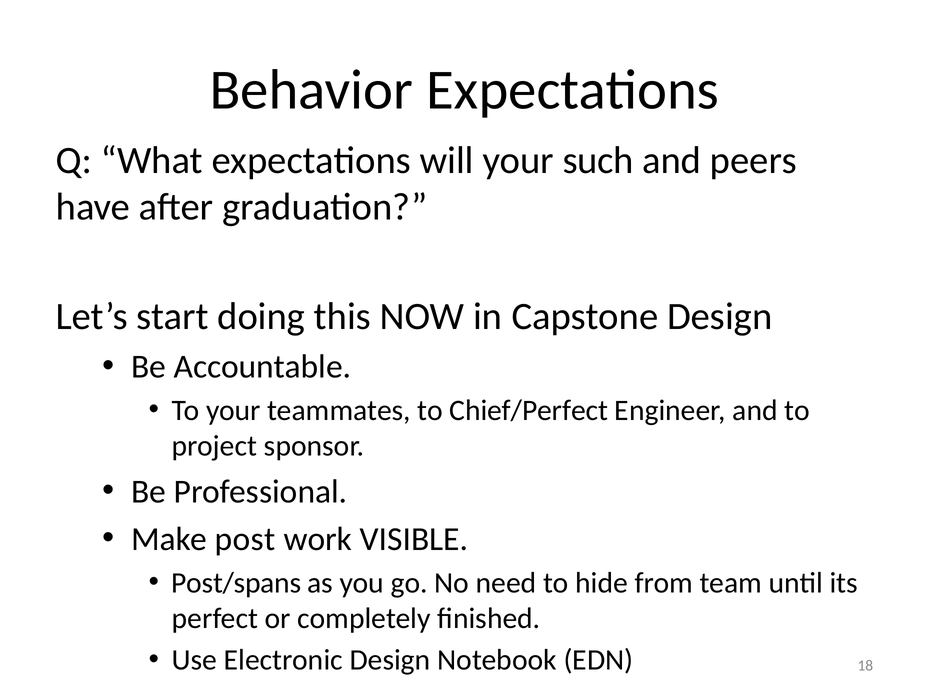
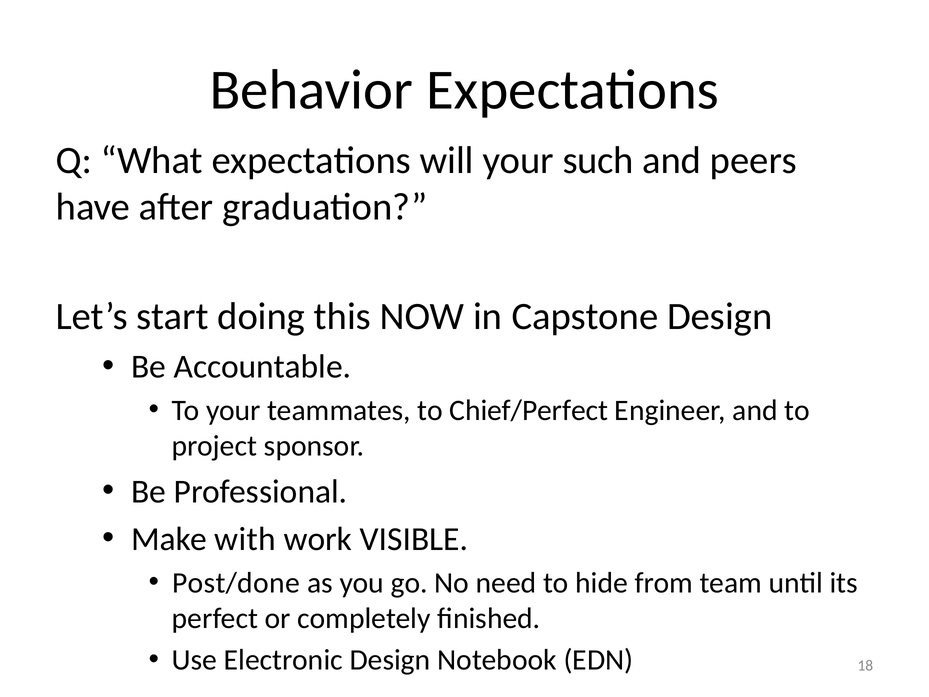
post: post -> with
Post/spans: Post/spans -> Post/done
